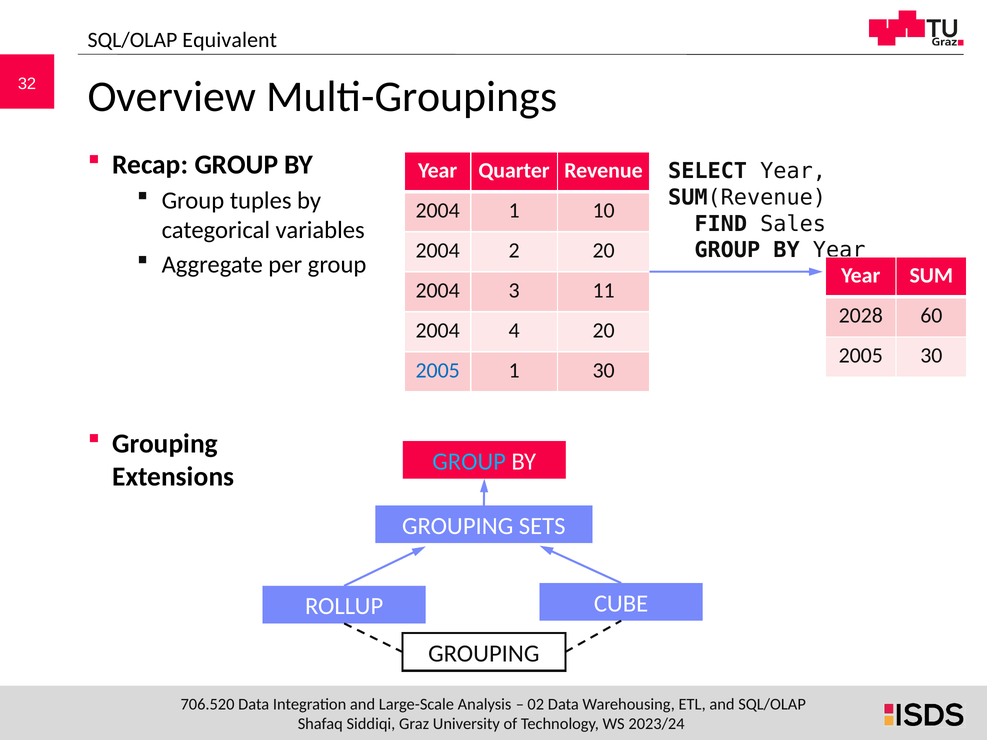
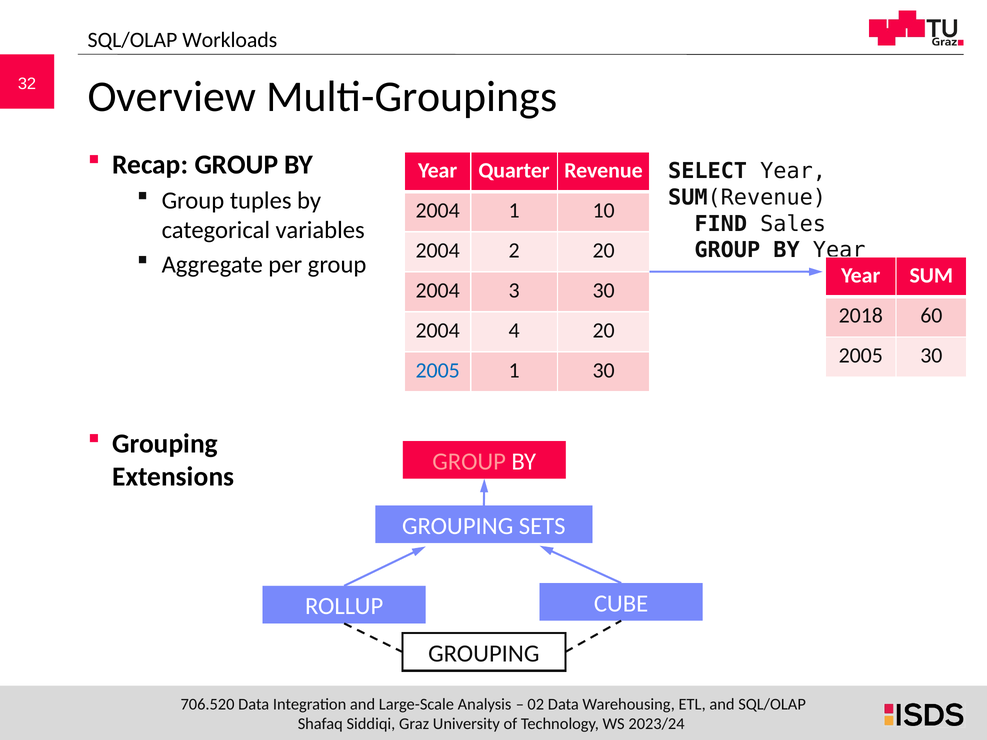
Equivalent: Equivalent -> Workloads
3 11: 11 -> 30
2028: 2028 -> 2018
GROUP at (469, 462) colour: light blue -> pink
